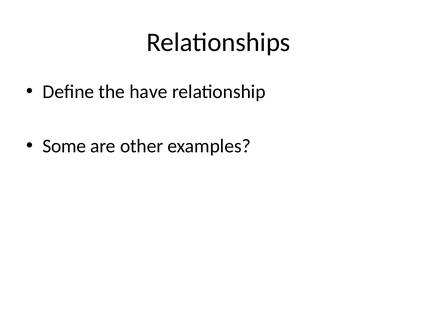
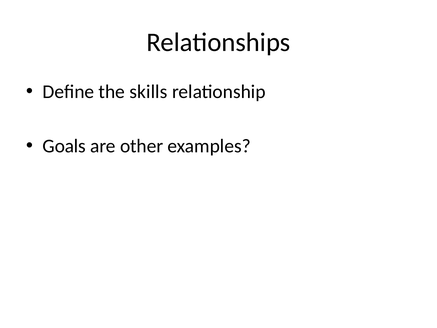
have: have -> skills
Some: Some -> Goals
